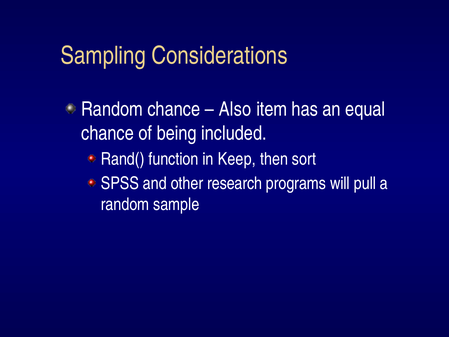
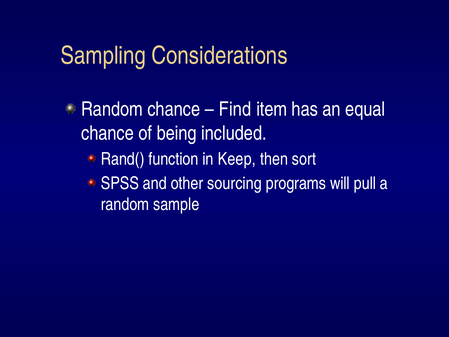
Also: Also -> Find
research: research -> sourcing
